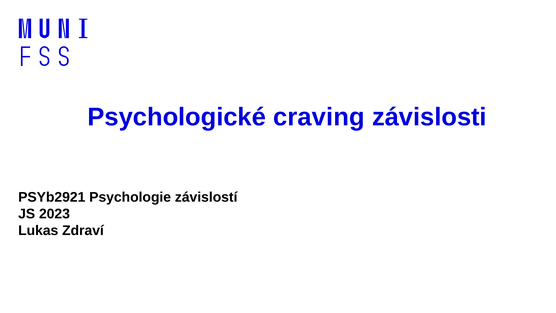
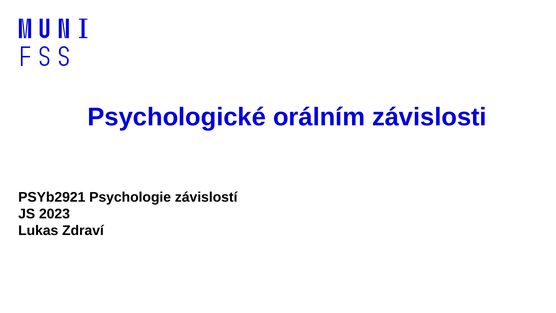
craving: craving -> orálním
